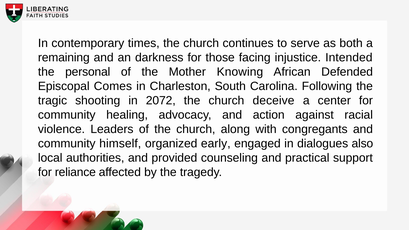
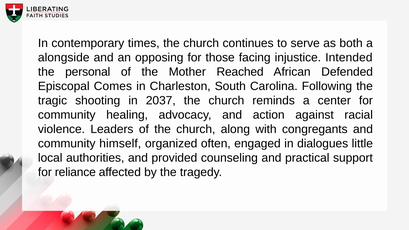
remaining: remaining -> alongside
darkness: darkness -> opposing
Knowing: Knowing -> Reached
2072: 2072 -> 2037
deceive: deceive -> reminds
early: early -> often
also: also -> little
